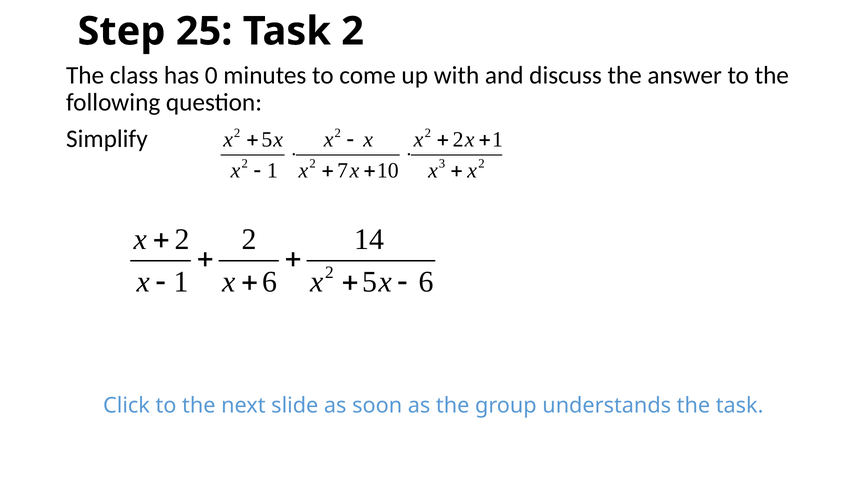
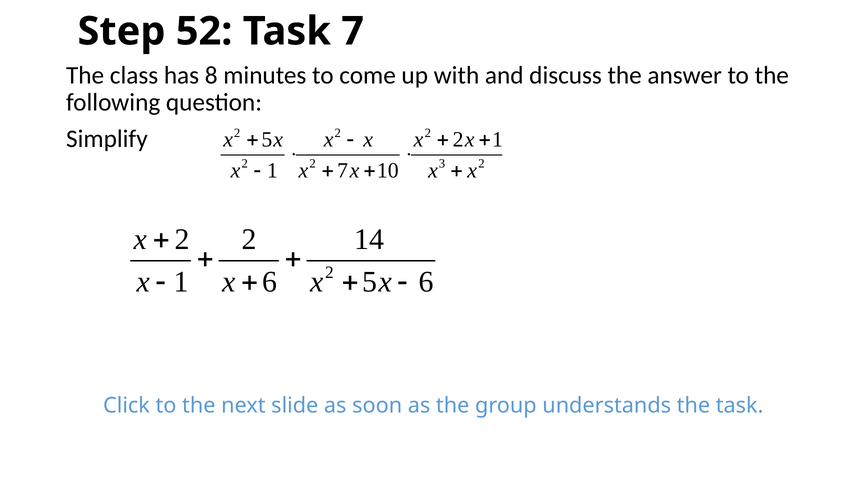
25: 25 -> 52
2 at (353, 31): 2 -> 7
0: 0 -> 8
